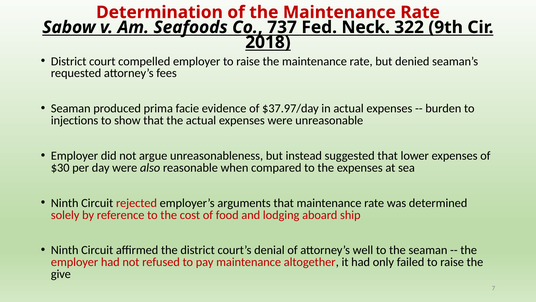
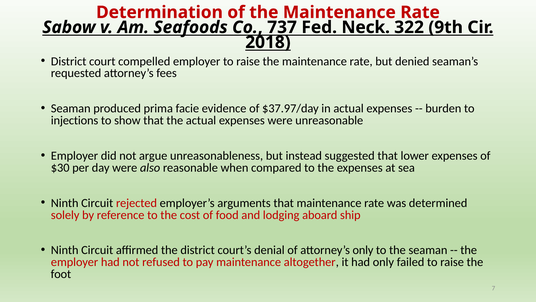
attorney’s well: well -> only
give: give -> foot
